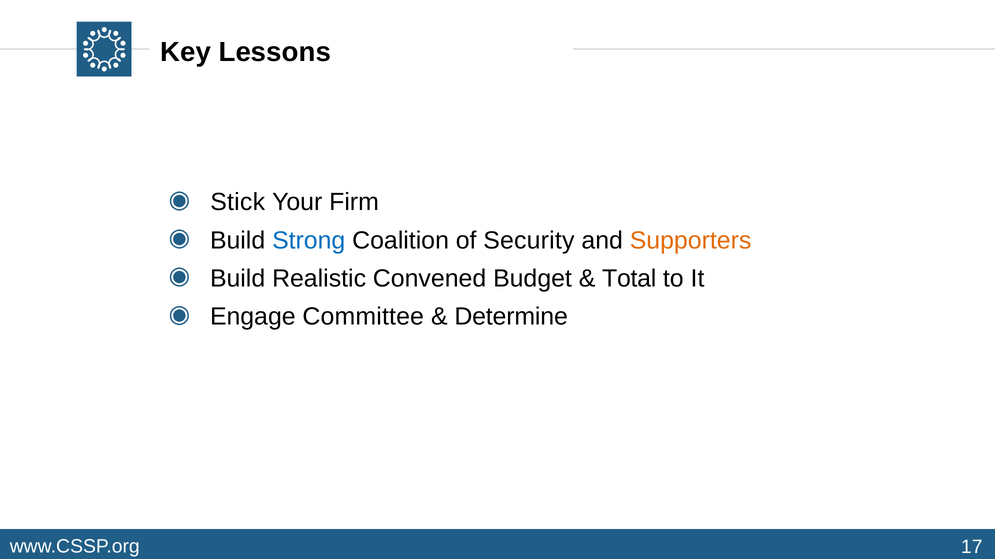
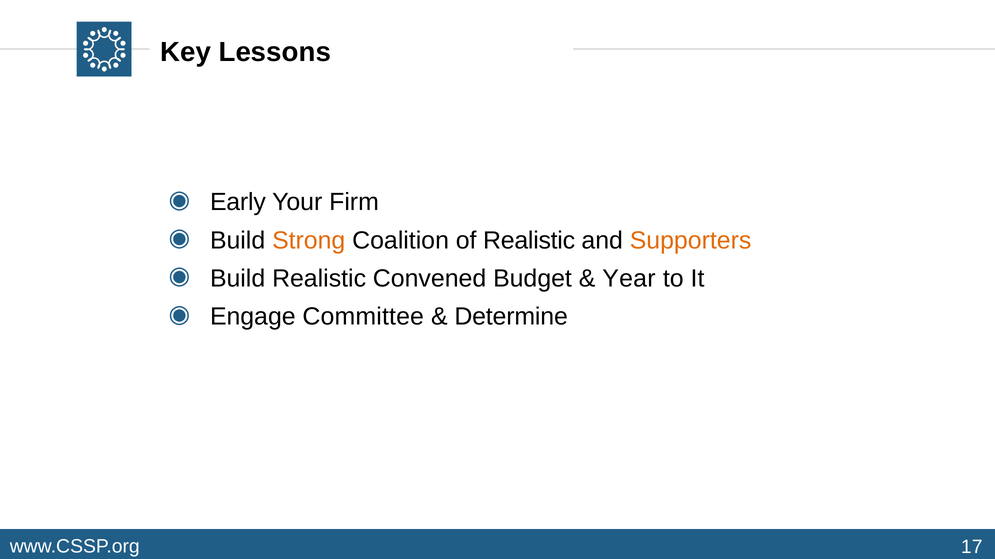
Stick: Stick -> Early
Strong colour: blue -> orange
of Security: Security -> Realistic
Total: Total -> Year
